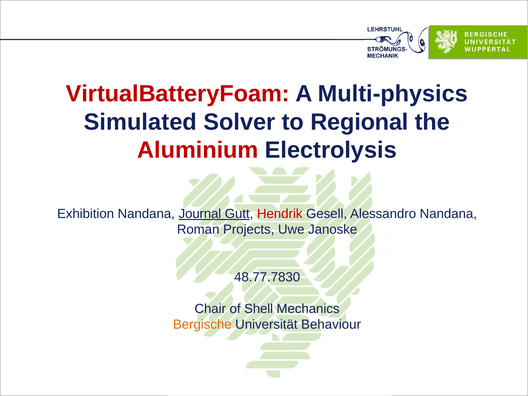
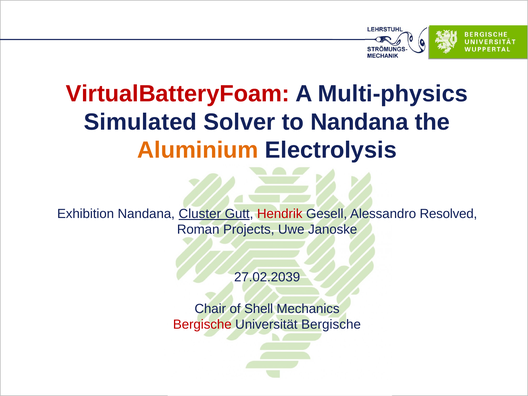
to Regional: Regional -> Nandana
Aluminium colour: red -> orange
Journal: Journal -> Cluster
Alessandro Nandana: Nandana -> Resolved
48.77.7830: 48.77.7830 -> 27.02.2039
Bergische at (202, 325) colour: orange -> red
Universität Behaviour: Behaviour -> Bergische
